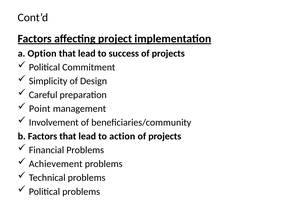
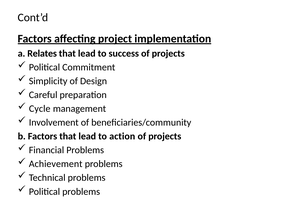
Option: Option -> Relates
Point: Point -> Cycle
